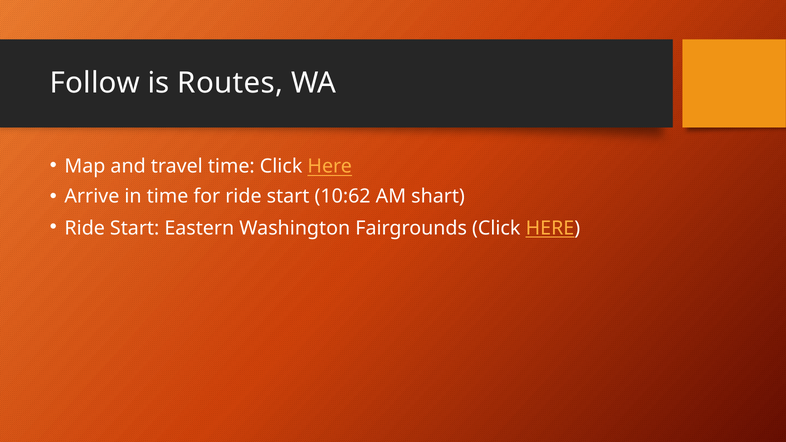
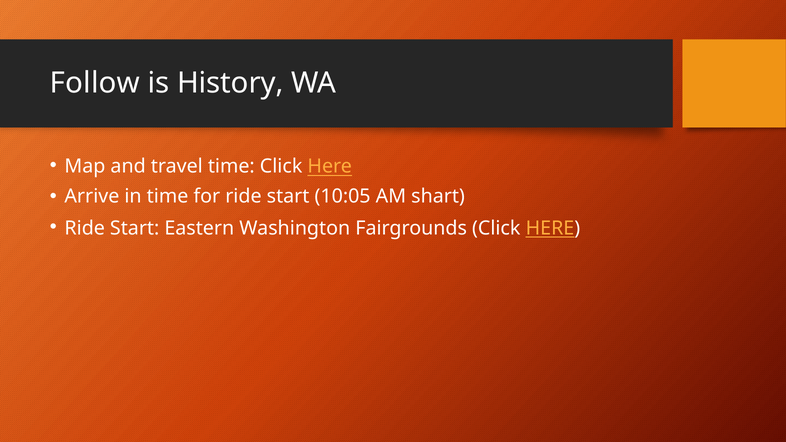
Routes: Routes -> History
10:62: 10:62 -> 10:05
